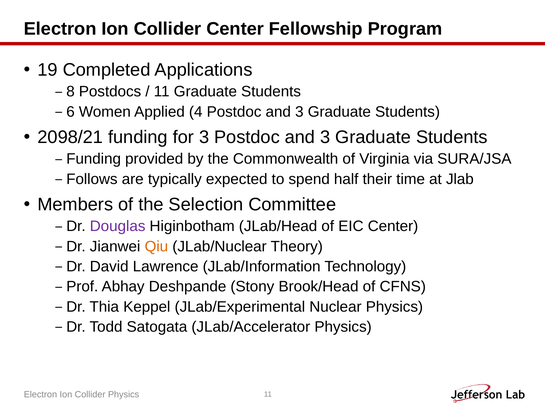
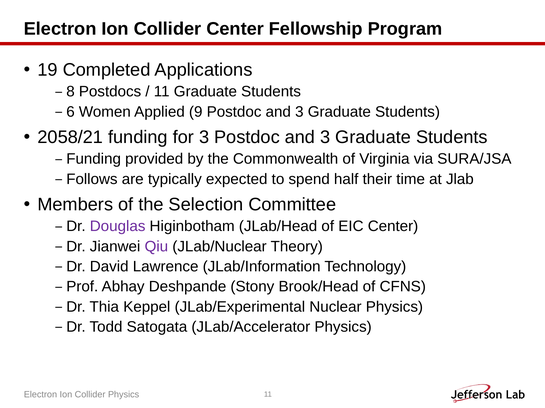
4: 4 -> 9
2098/21: 2098/21 -> 2058/21
Qiu colour: orange -> purple
